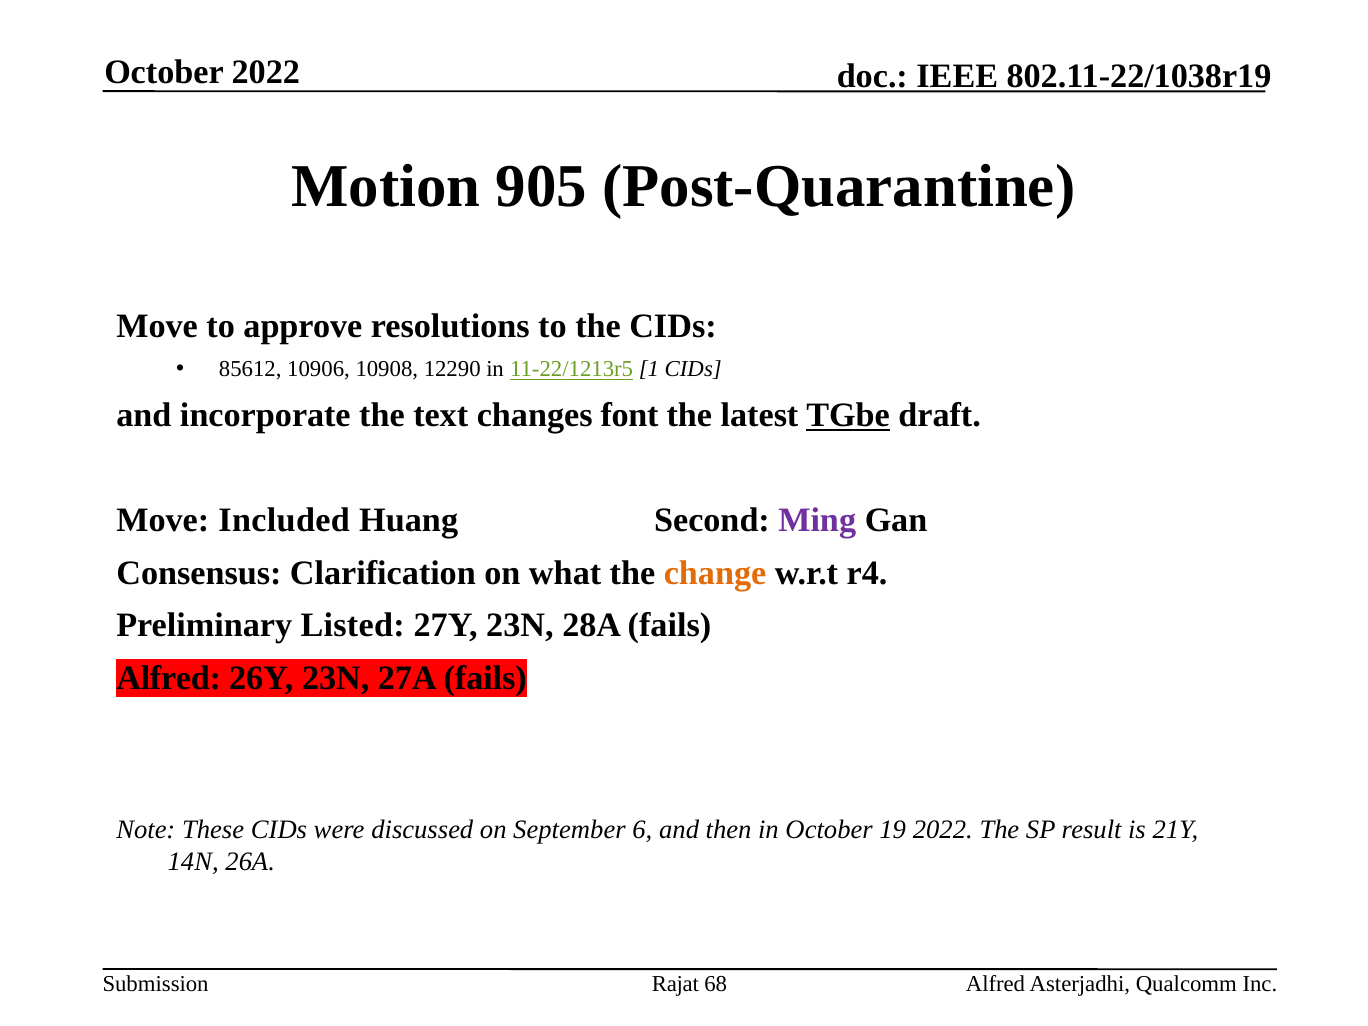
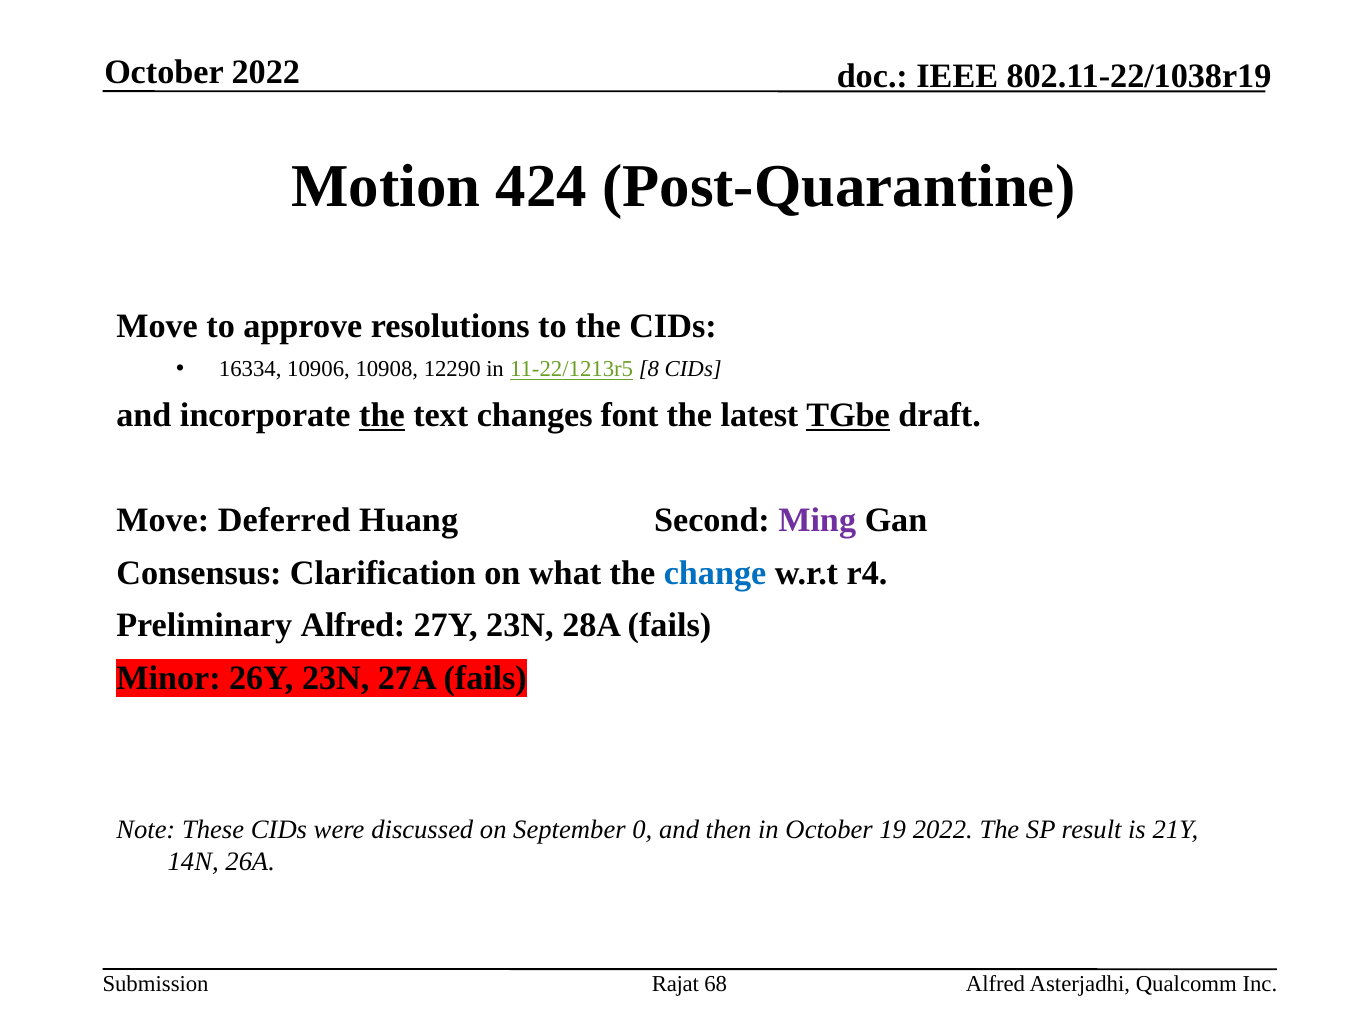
905: 905 -> 424
85612: 85612 -> 16334
1: 1 -> 8
the at (382, 415) underline: none -> present
Included: Included -> Deferred
change colour: orange -> blue
Preliminary Listed: Listed -> Alfred
Alfred at (169, 678): Alfred -> Minor
6: 6 -> 0
